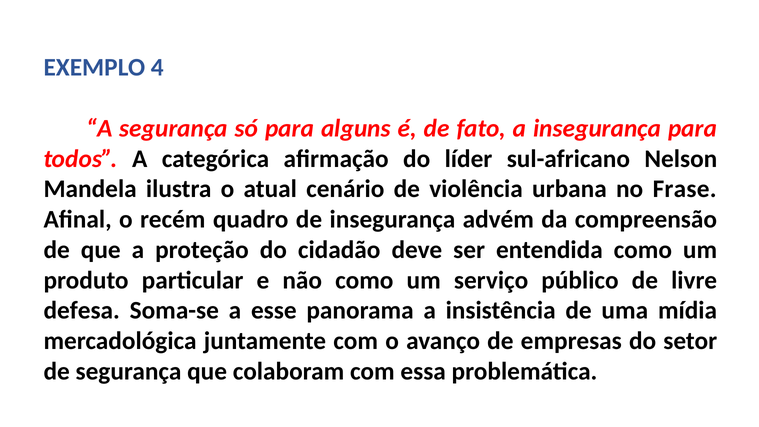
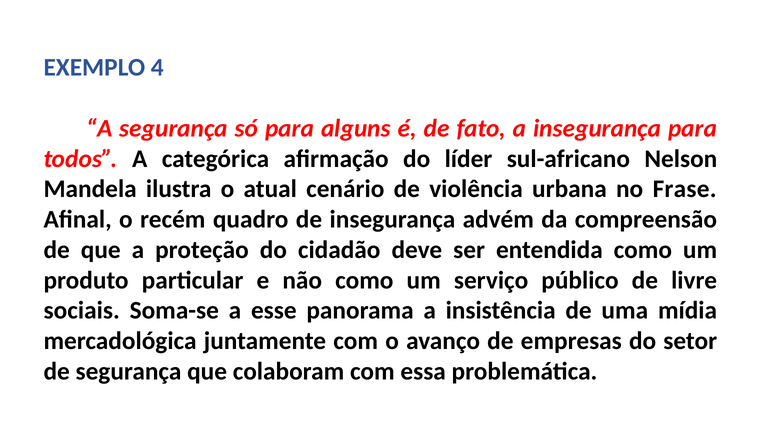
defesa: defesa -> sociais
